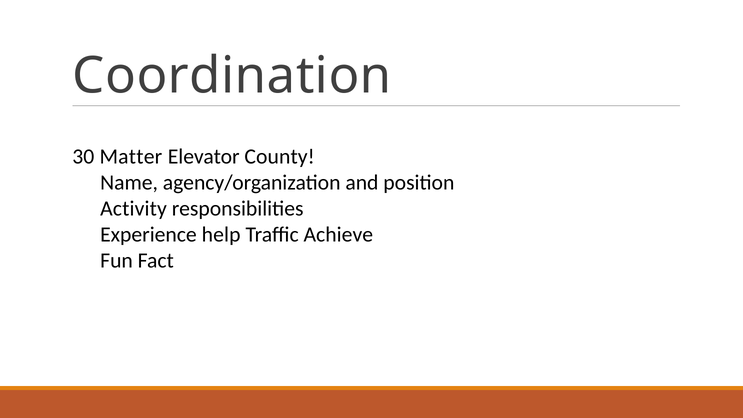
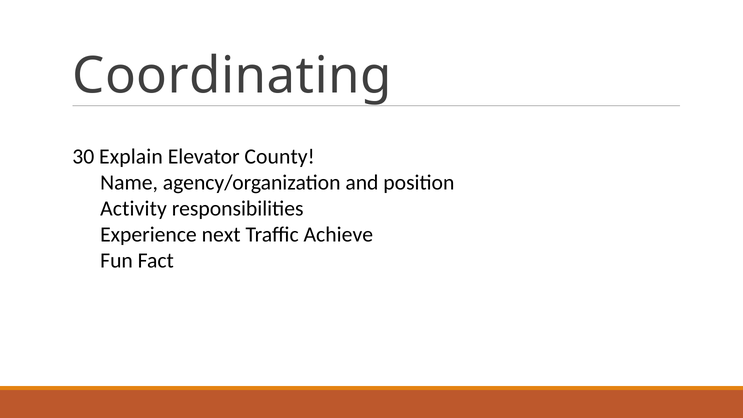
Coordination: Coordination -> Coordinating
Matter: Matter -> Explain
help: help -> next
